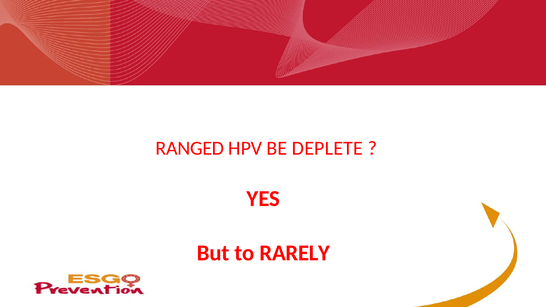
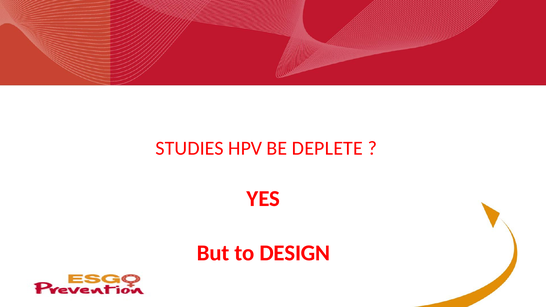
RANGED: RANGED -> STUDIES
RARELY: RARELY -> DESIGN
